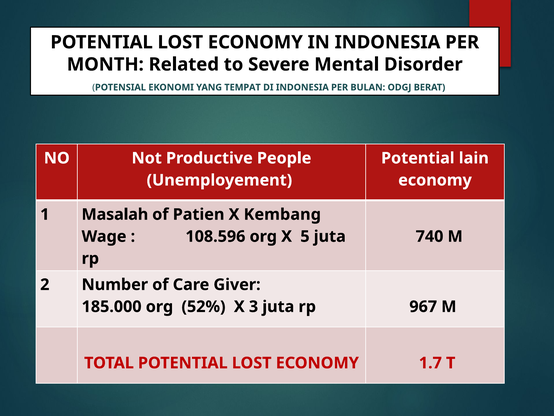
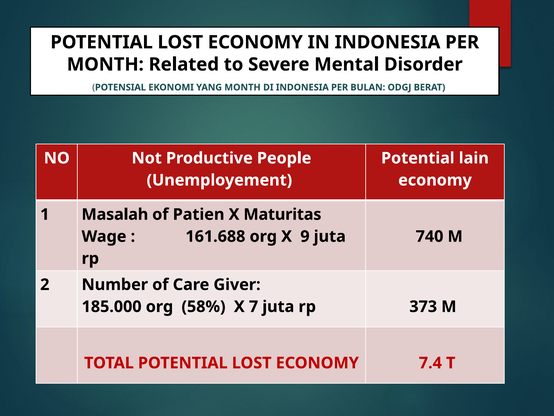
YANG TEMPAT: TEMPAT -> MONTH
Kembang: Kembang -> Maturitas
108.596: 108.596 -> 161.688
5: 5 -> 9
52%: 52% -> 58%
3: 3 -> 7
967: 967 -> 373
1.7: 1.7 -> 7.4
